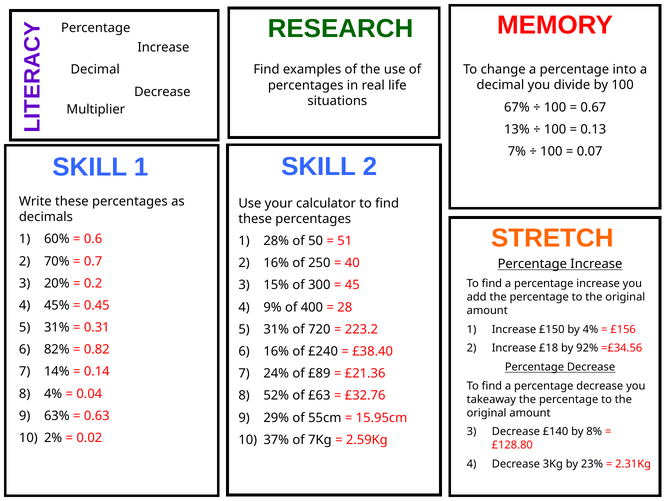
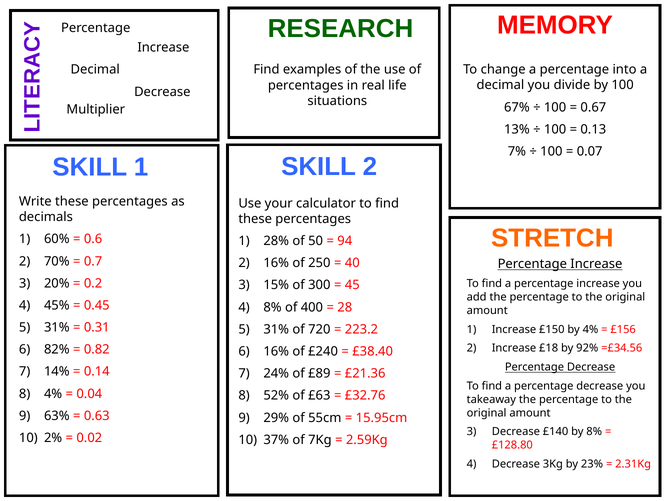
51: 51 -> 94
9% at (273, 307): 9% -> 8%
